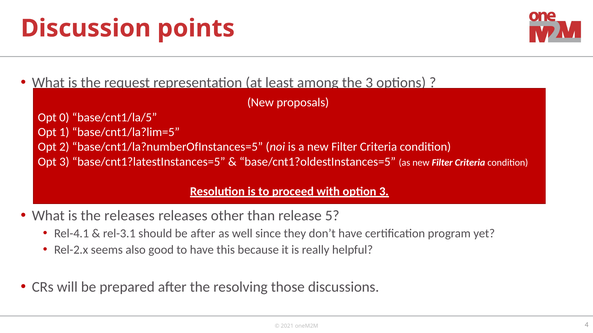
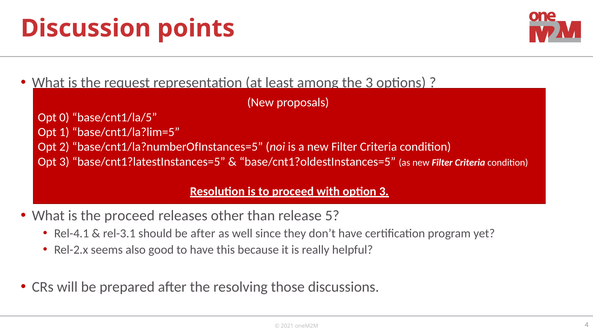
the releases: releases -> proceed
